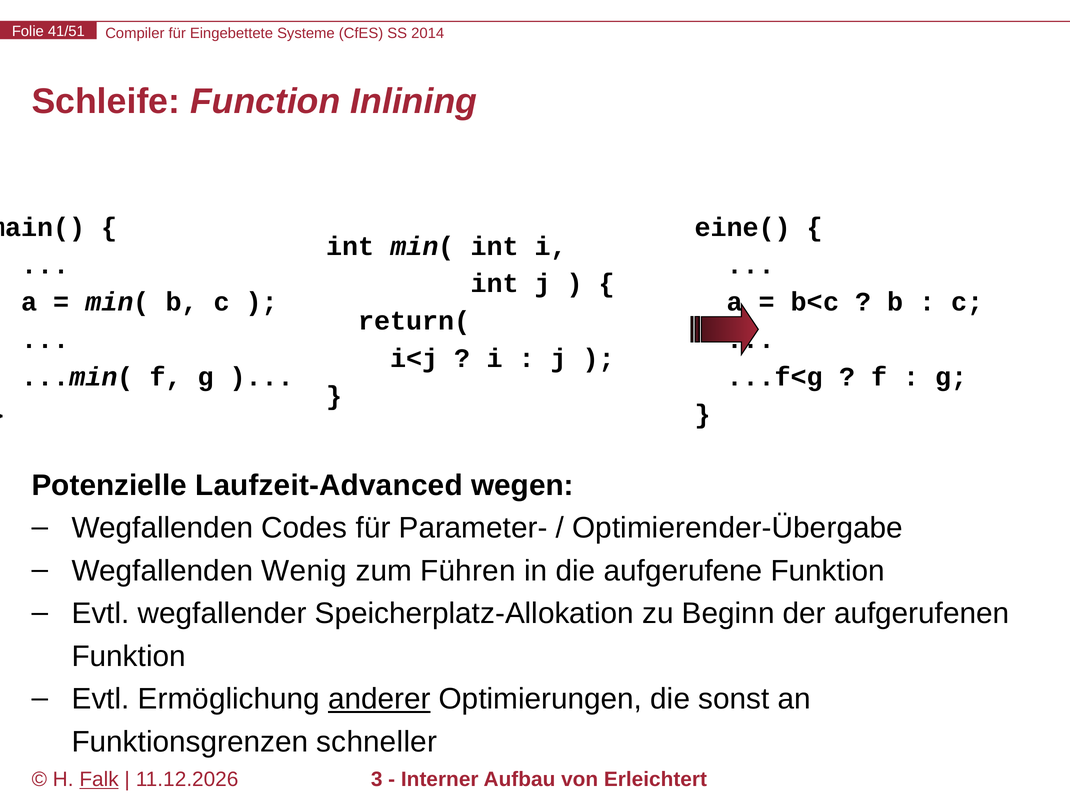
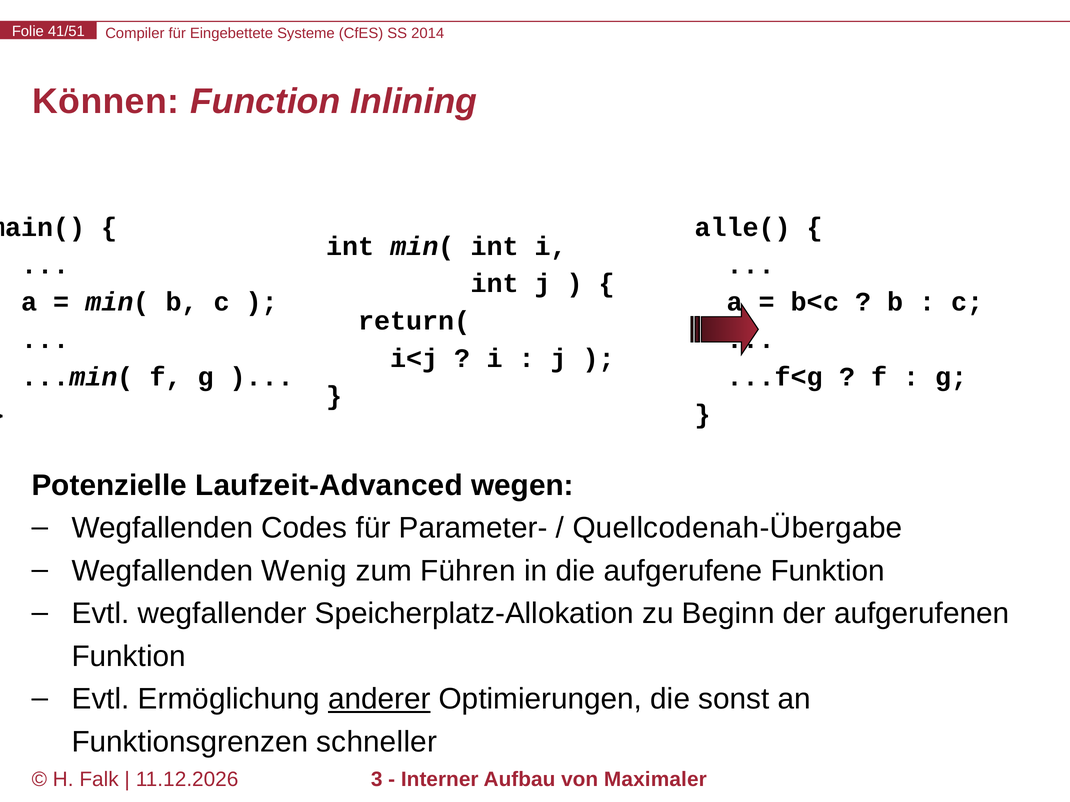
Schleife: Schleife -> Können
eine(: eine( -> alle(
Optimierender-Übergabe: Optimierender-Übergabe -> Quellcodenah-Übergabe
Falk underline: present -> none
Erleichtert: Erleichtert -> Maximaler
